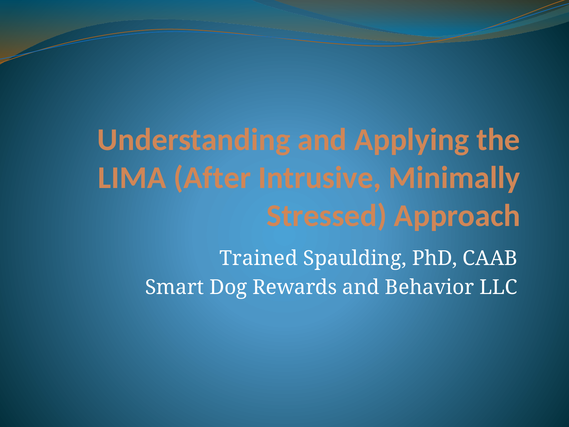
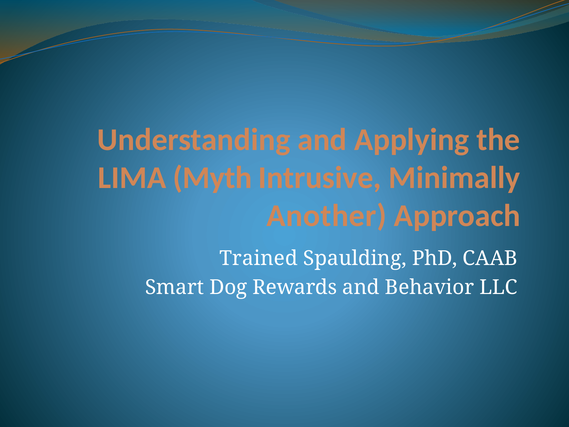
After: After -> Myth
Stressed: Stressed -> Another
